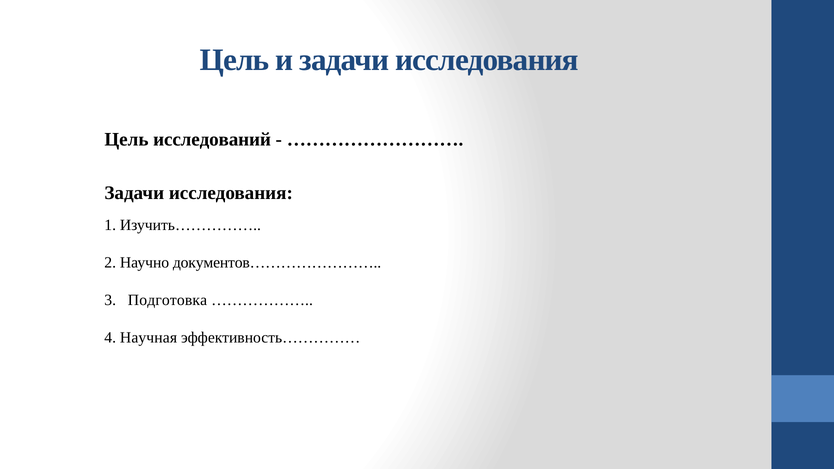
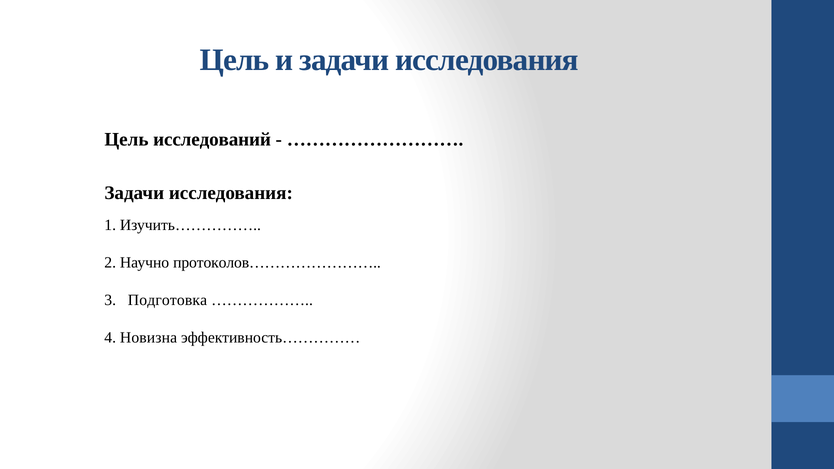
документов……………………: документов…………………… -> протоколов……………………
Научная: Научная -> Новизна
